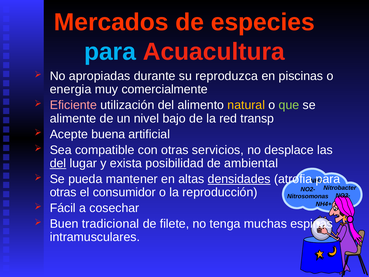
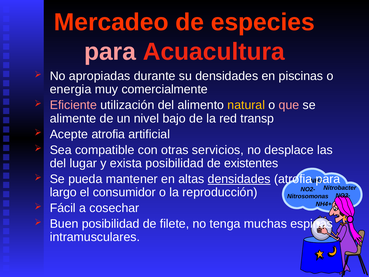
Mercados: Mercados -> Mercadeo
para at (110, 52) colour: light blue -> pink
su reproduzca: reproduzca -> densidades
que colour: light green -> pink
Acepte buena: buena -> atrofia
del at (58, 163) underline: present -> none
ambiental: ambiental -> existentes
otras at (63, 192): otras -> largo
Buen tradicional: tradicional -> posibilidad
